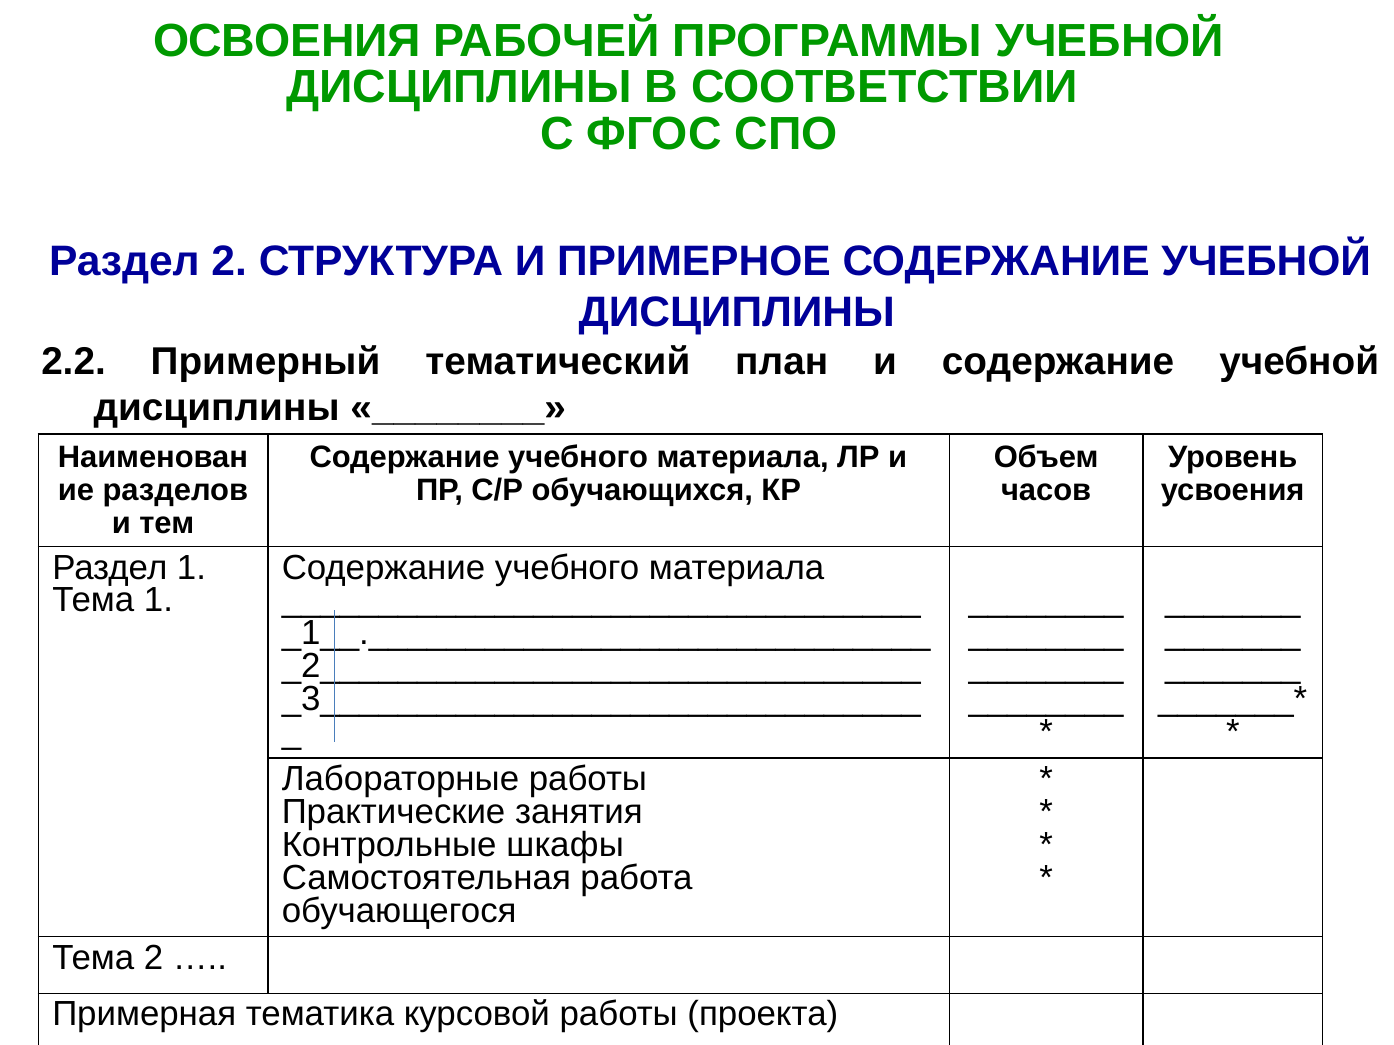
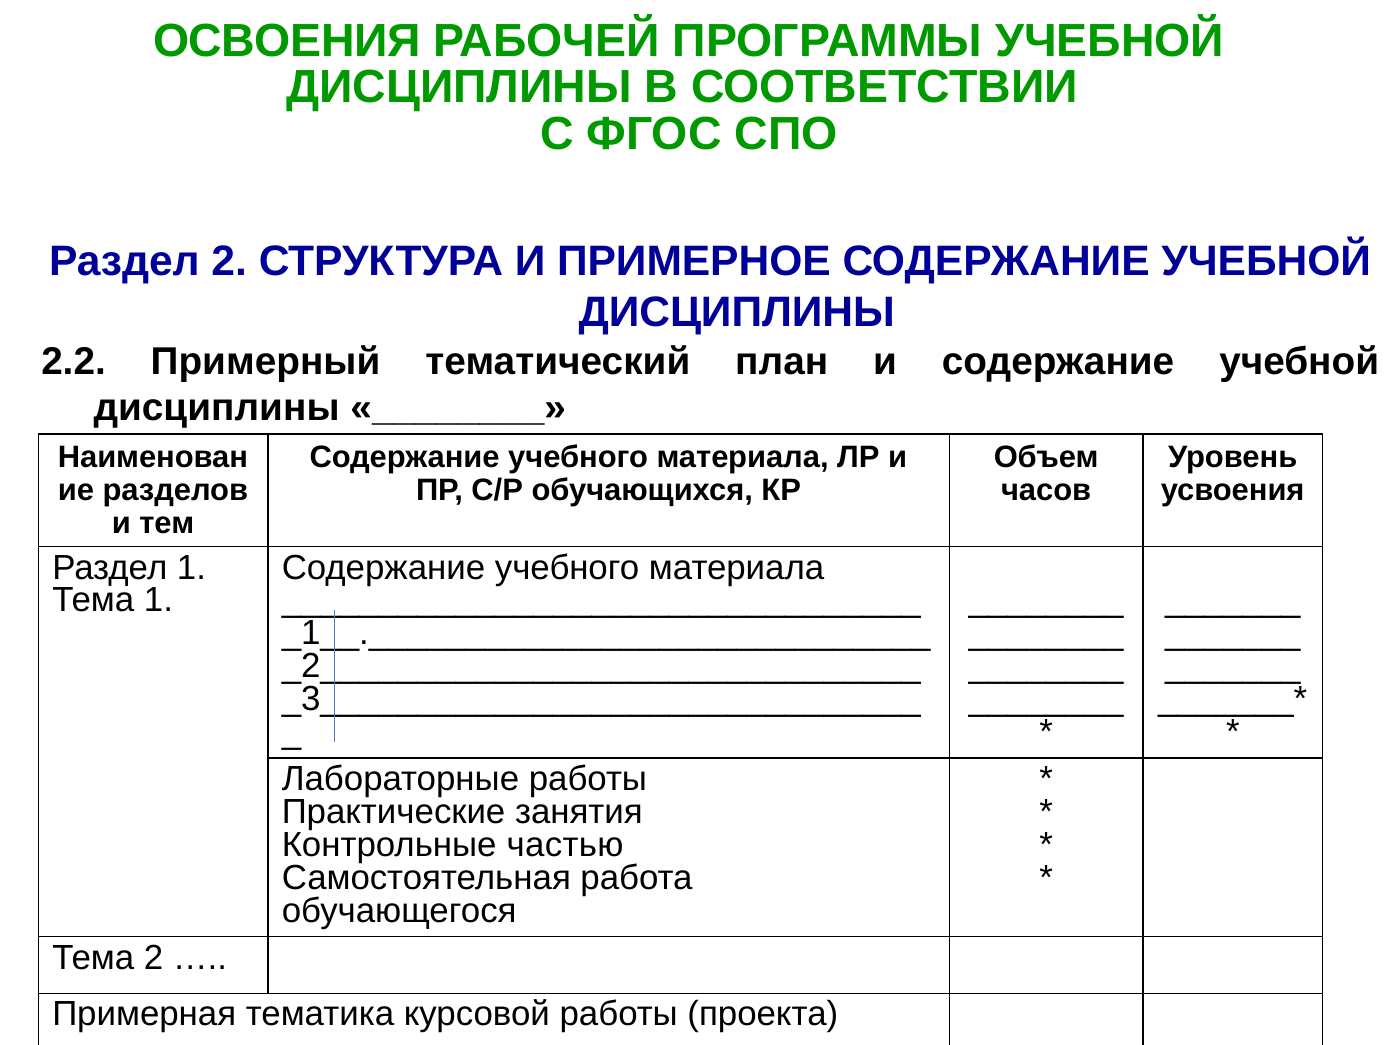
шкафы: шкафы -> частью
